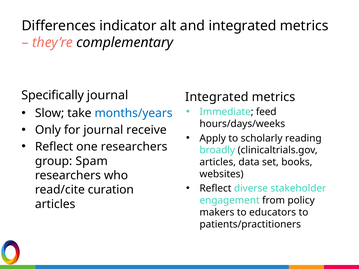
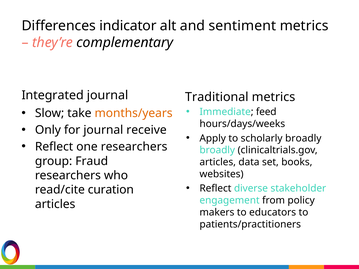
and integrated: integrated -> sentiment
Specifically: Specifically -> Integrated
journal Integrated: Integrated -> Traditional
months/years colour: blue -> orange
scholarly reading: reading -> broadly
Spam: Spam -> Fraud
